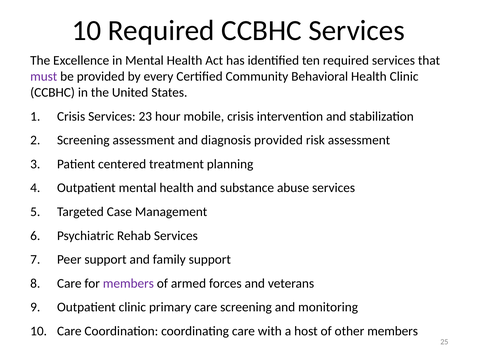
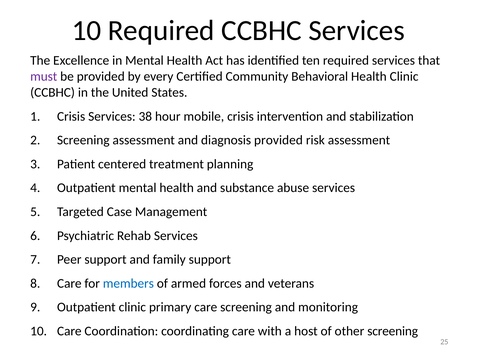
23: 23 -> 38
members at (128, 283) colour: purple -> blue
other members: members -> screening
